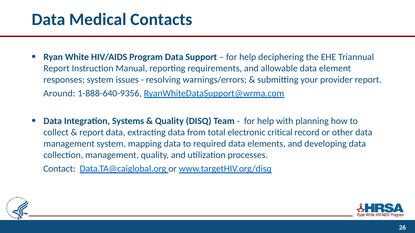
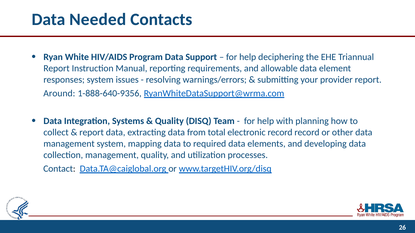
Medical: Medical -> Needed
electronic critical: critical -> record
